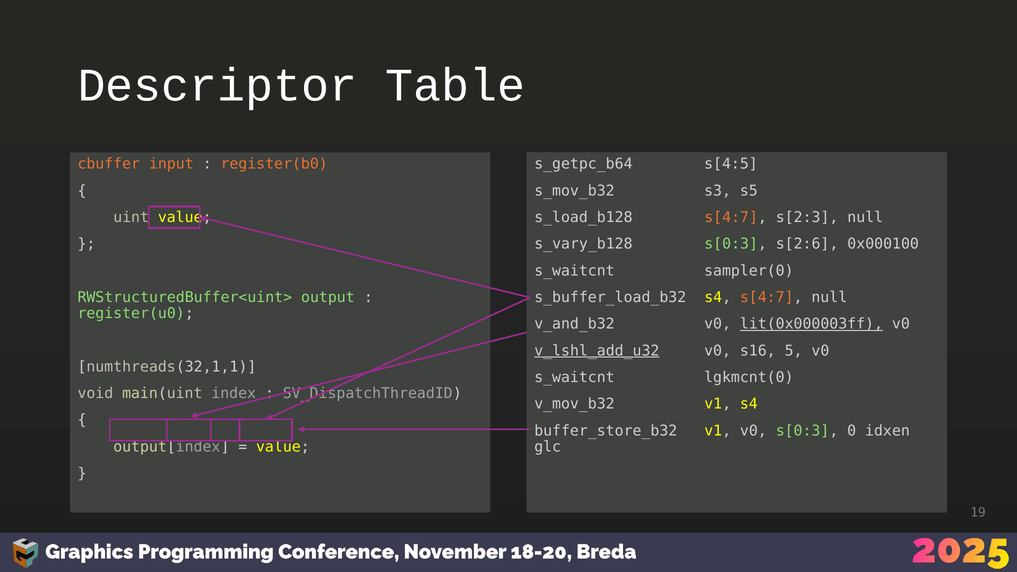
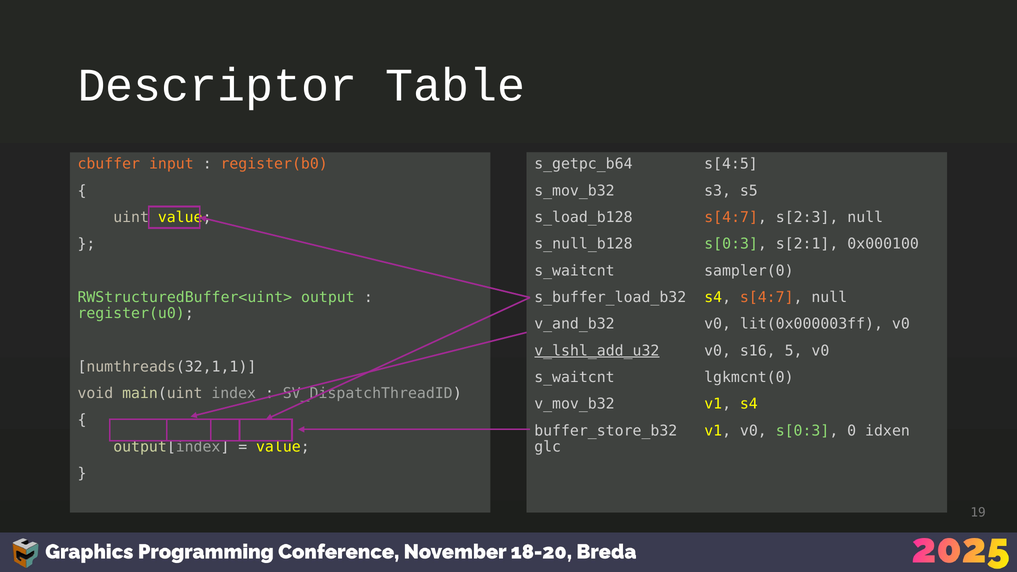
s_vary_b128: s_vary_b128 -> s_null_b128
s[2:6: s[2:6 -> s[2:1
lit(0x000003ff underline: present -> none
